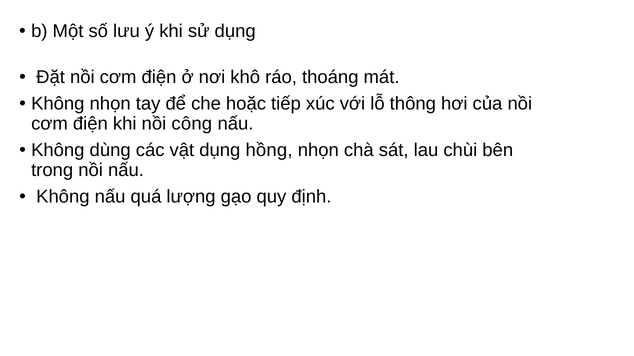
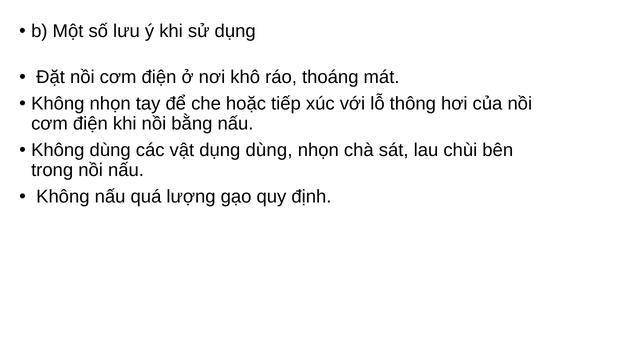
công: công -> bằng
dụng hồng: hồng -> dùng
